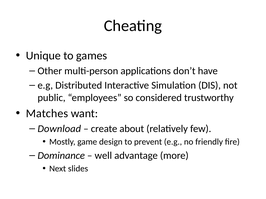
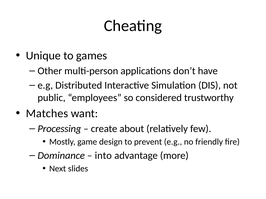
Download: Download -> Processing
well: well -> into
